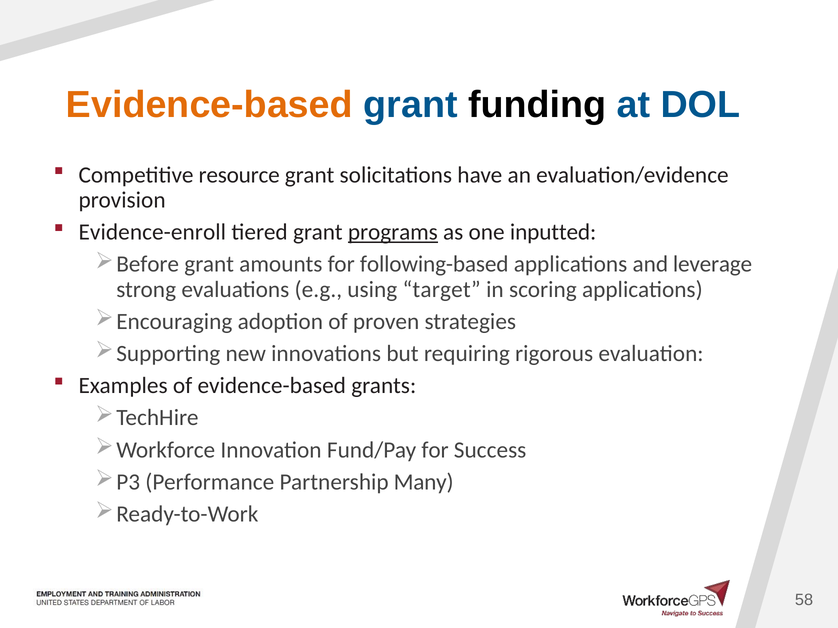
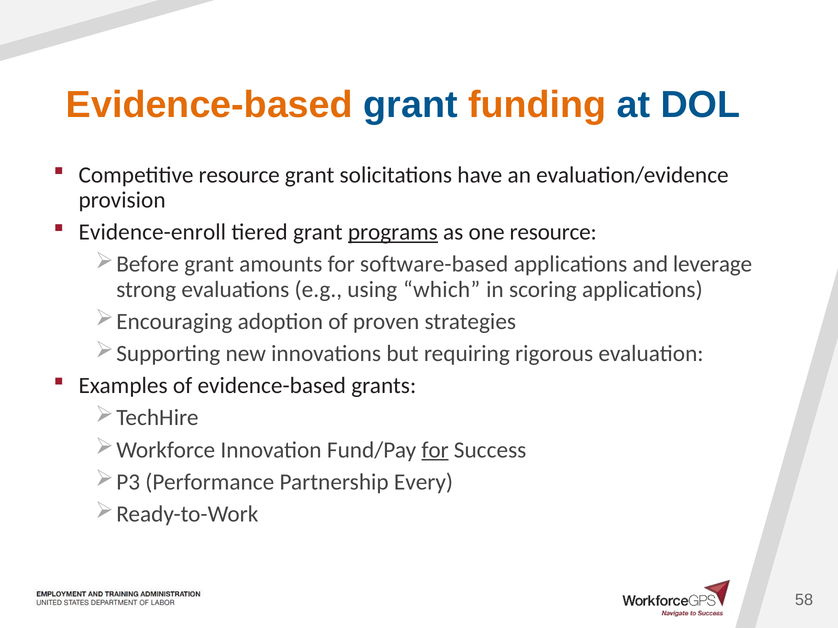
funding colour: black -> orange
one inputted: inputted -> resource
following-based: following-based -> software-based
target: target -> which
for at (435, 450) underline: none -> present
Many: Many -> Every
